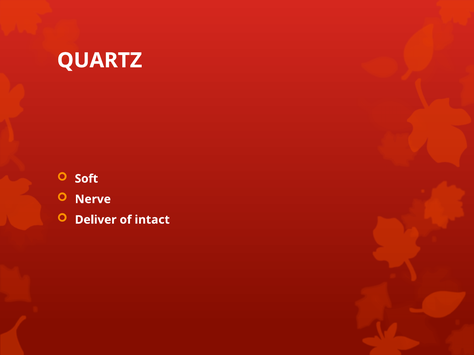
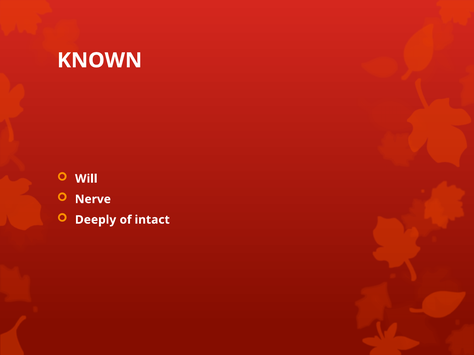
QUARTZ: QUARTZ -> KNOWN
Soft: Soft -> Will
Deliver: Deliver -> Deeply
